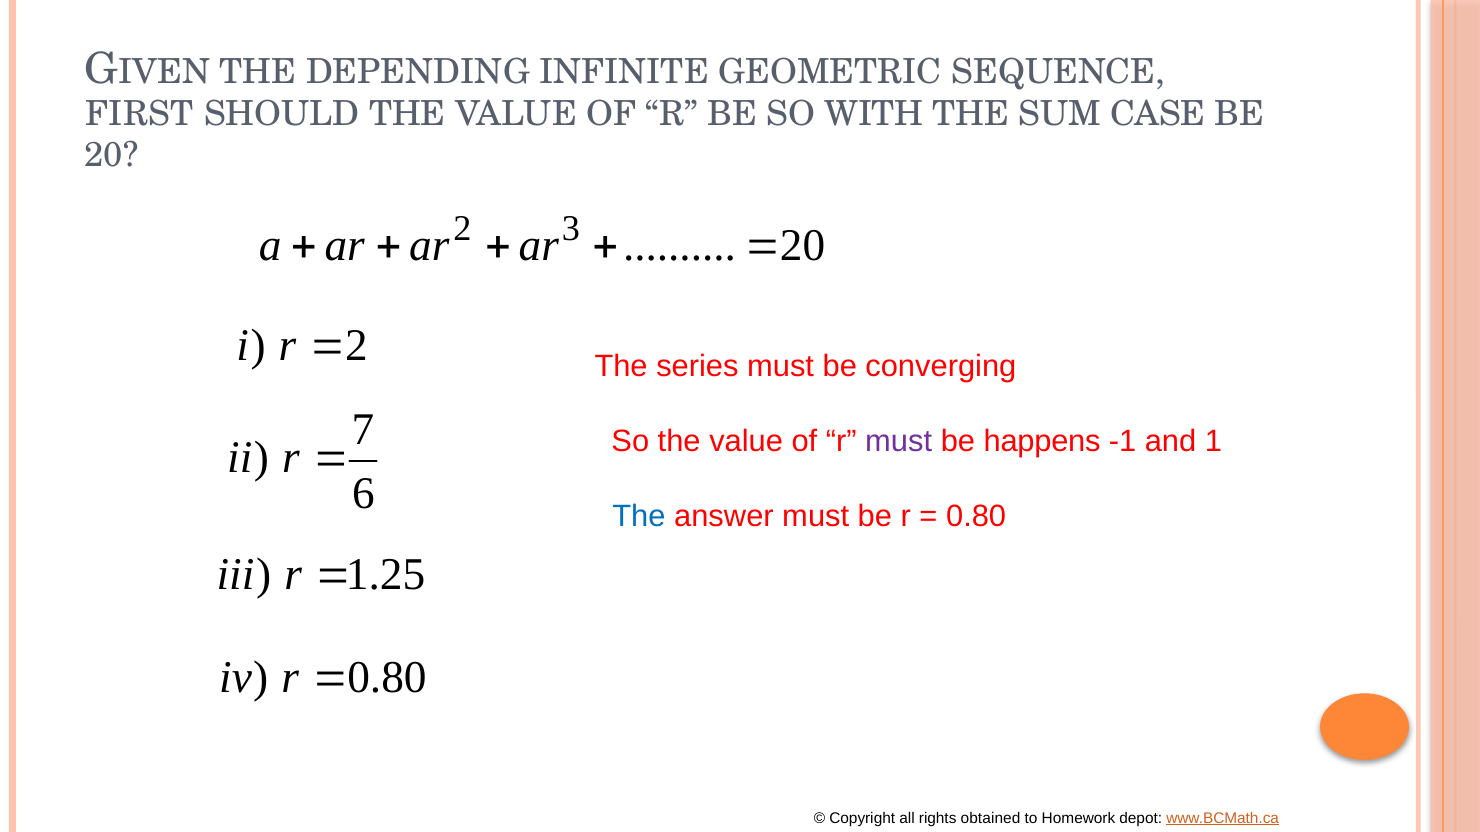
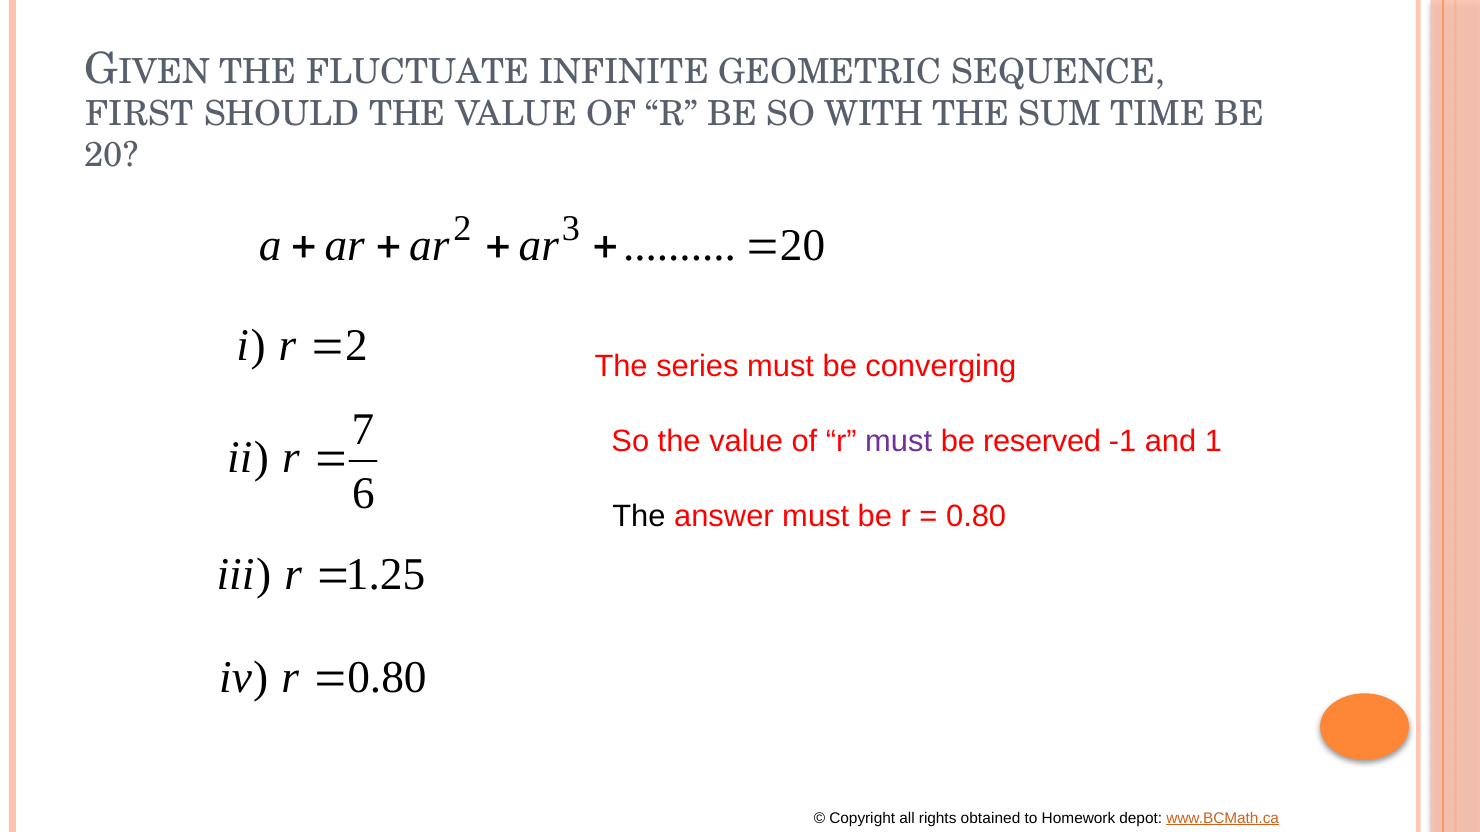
DEPENDING: DEPENDING -> FLUCTUATE
CASE: CASE -> TIME
happens: happens -> reserved
The at (639, 517) colour: blue -> black
